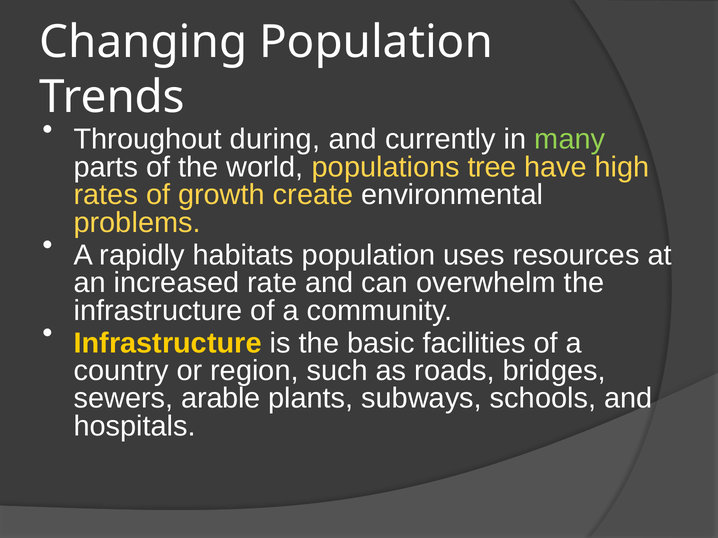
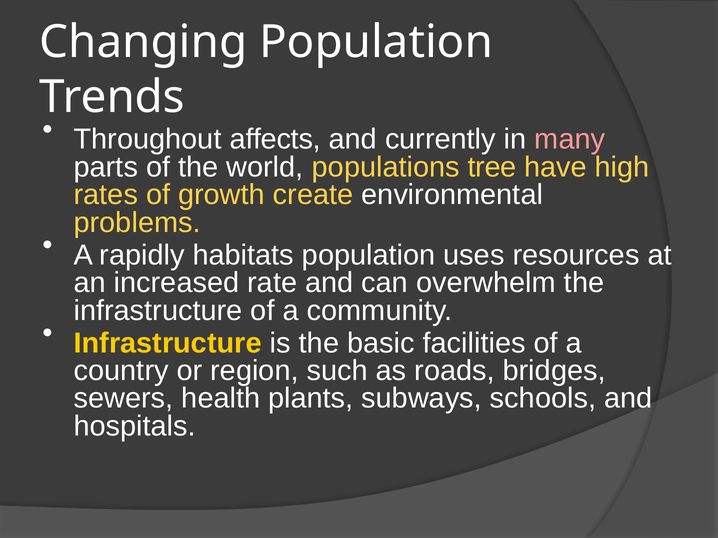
during: during -> affects
many colour: light green -> pink
arable: arable -> health
